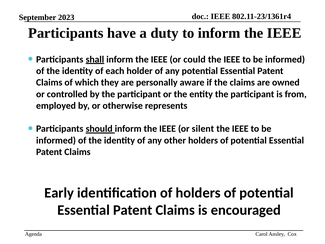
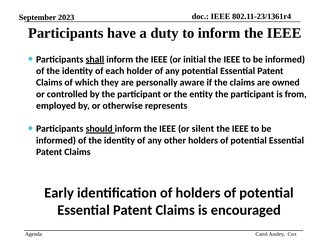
could: could -> initial
